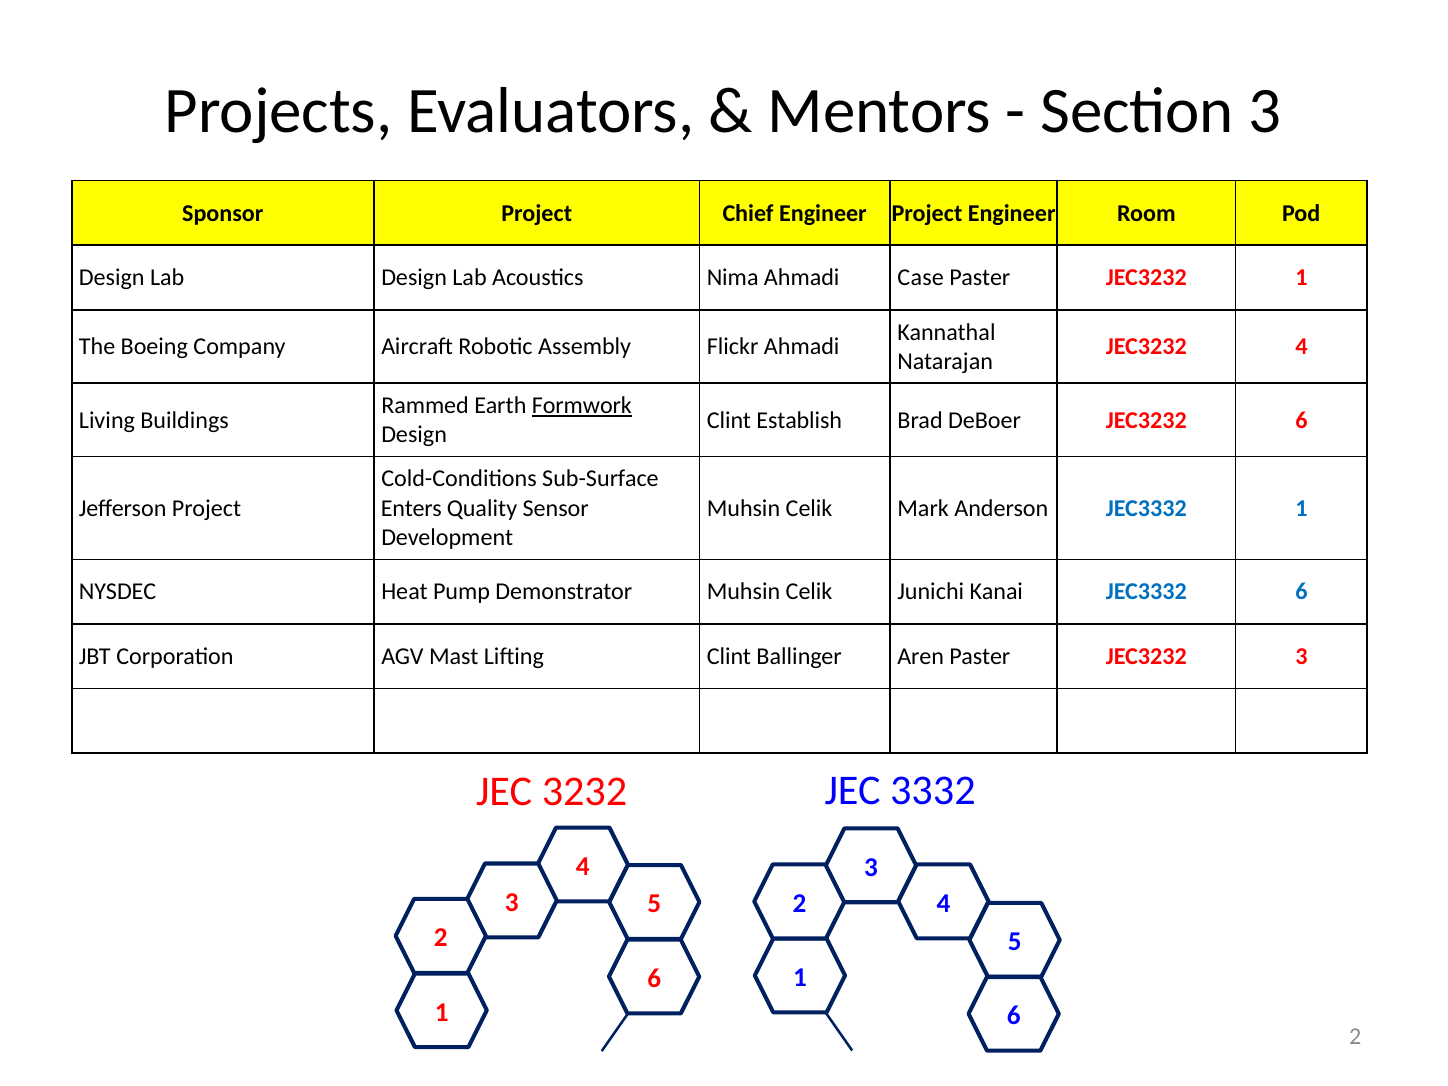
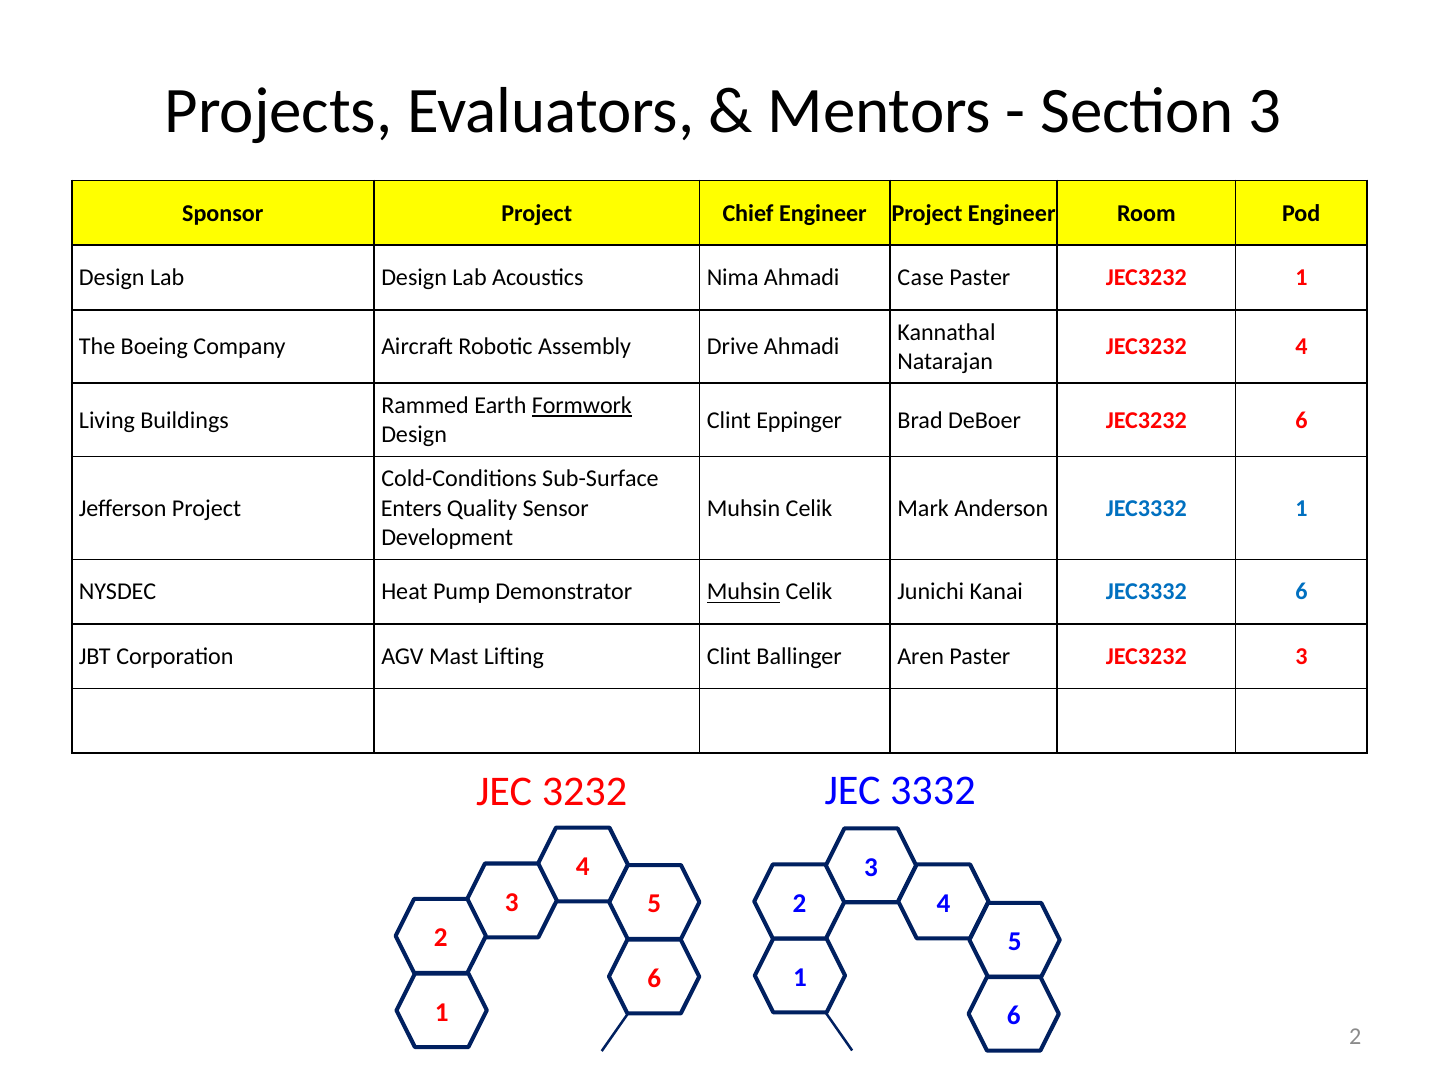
Flickr: Flickr -> Drive
Establish: Establish -> Eppinger
Muhsin at (743, 592) underline: none -> present
